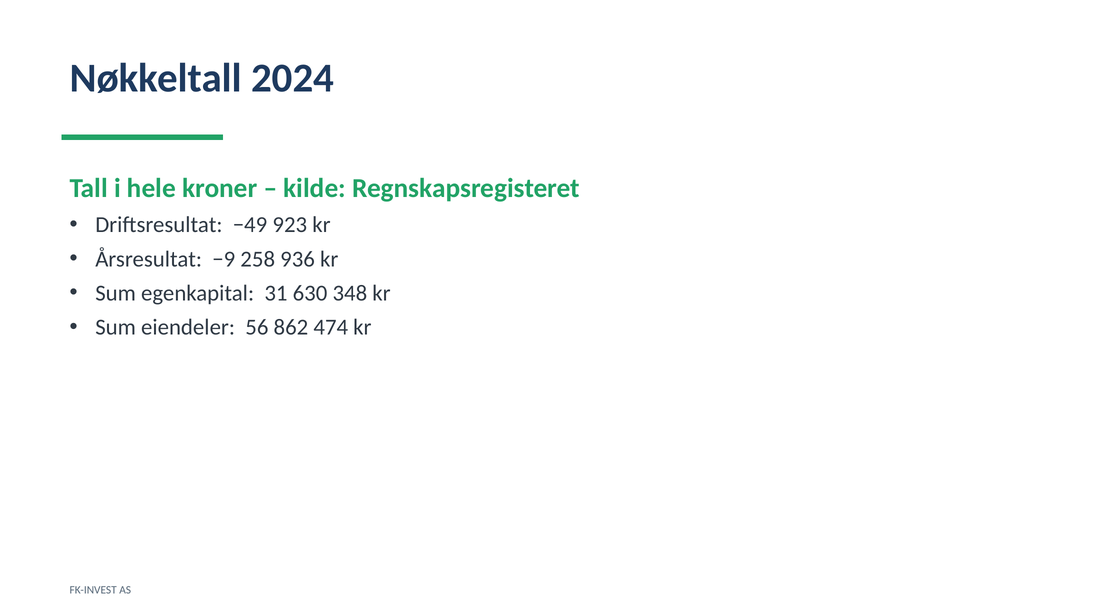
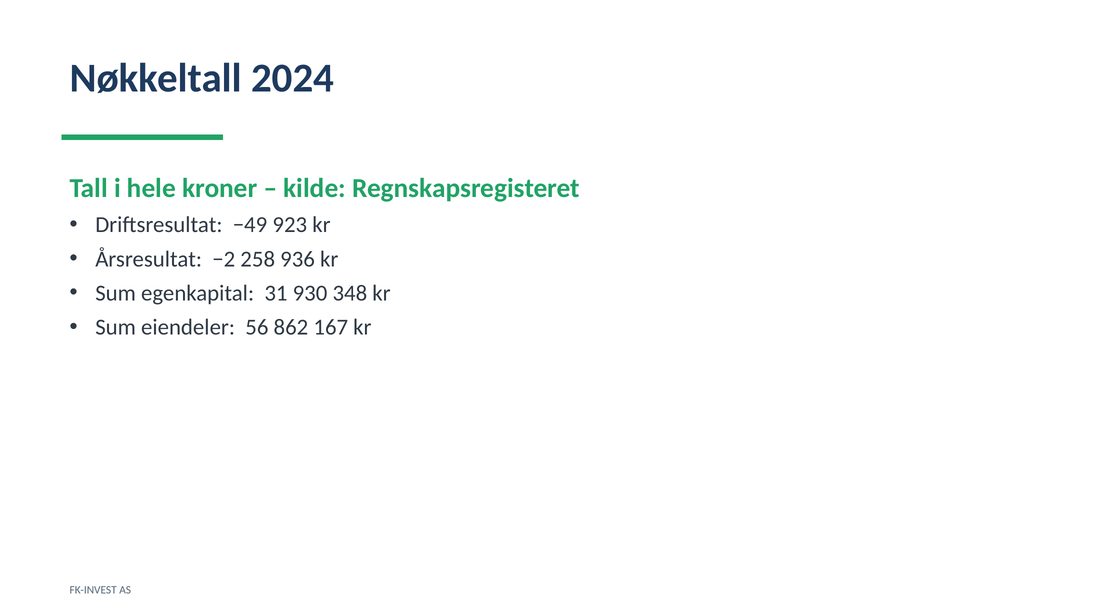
−9: −9 -> −2
630: 630 -> 930
474: 474 -> 167
